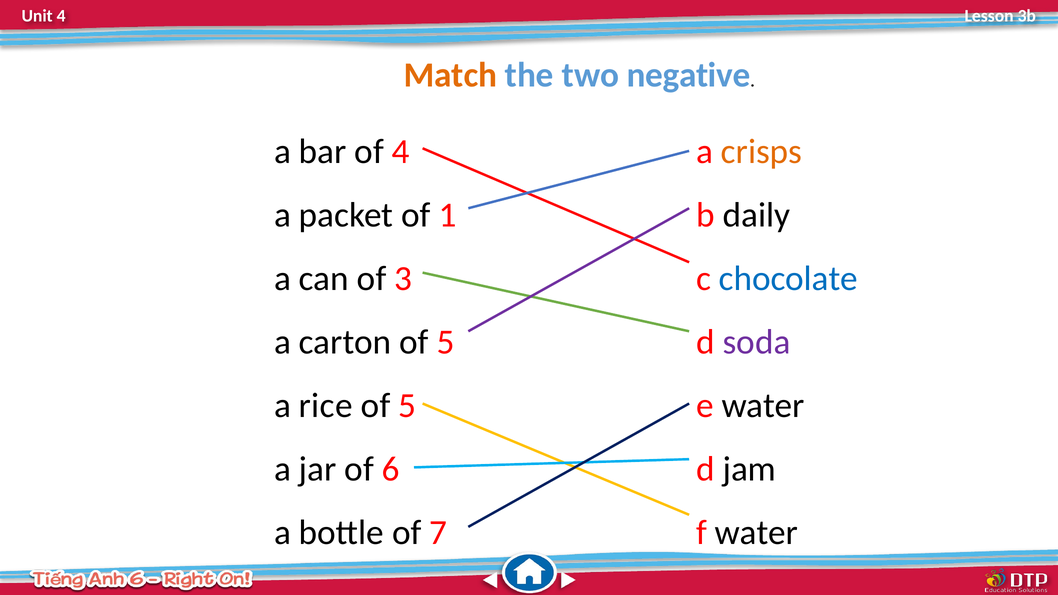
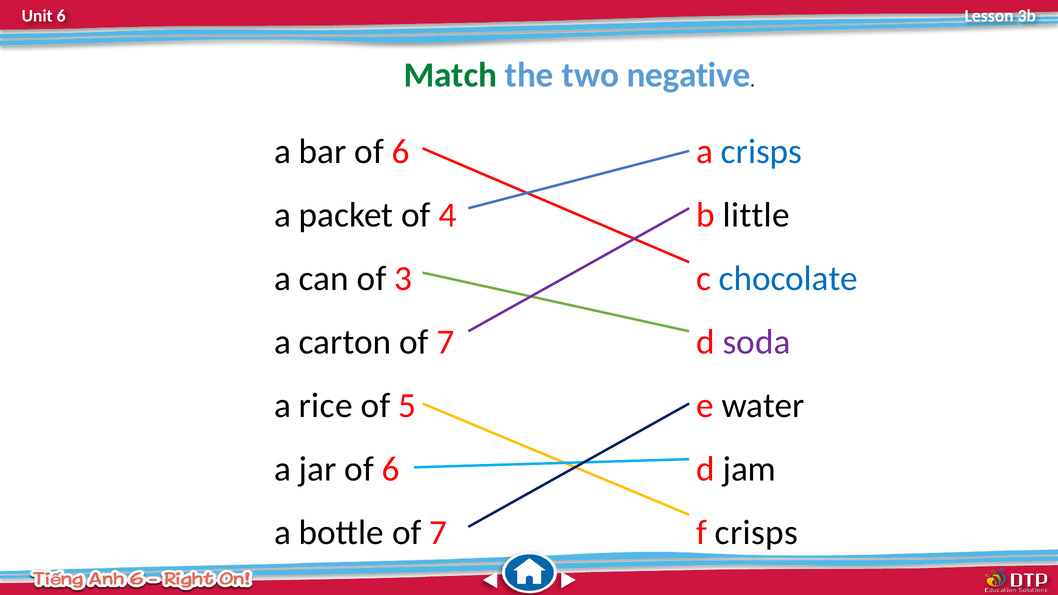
4 at (61, 16): 4 -> 6
Match colour: orange -> green
bar of 4: 4 -> 6
crisps at (762, 152) colour: orange -> blue
1: 1 -> 4
daily: daily -> little
carton of 5: 5 -> 7
f water: water -> crisps
